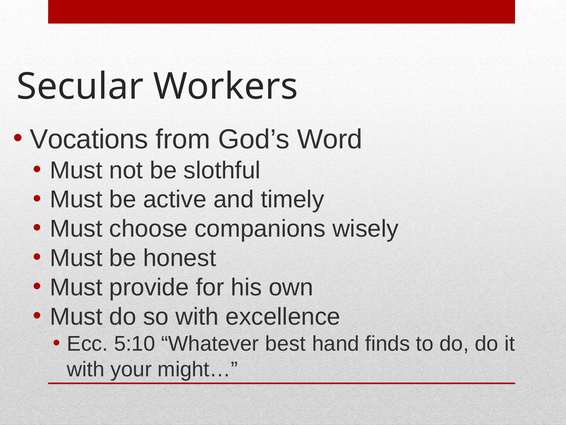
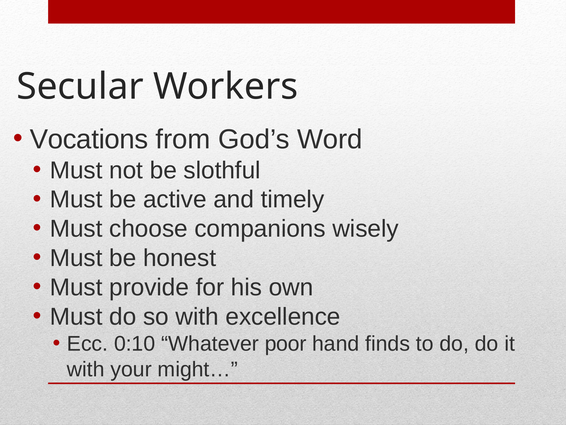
5:10: 5:10 -> 0:10
best: best -> poor
